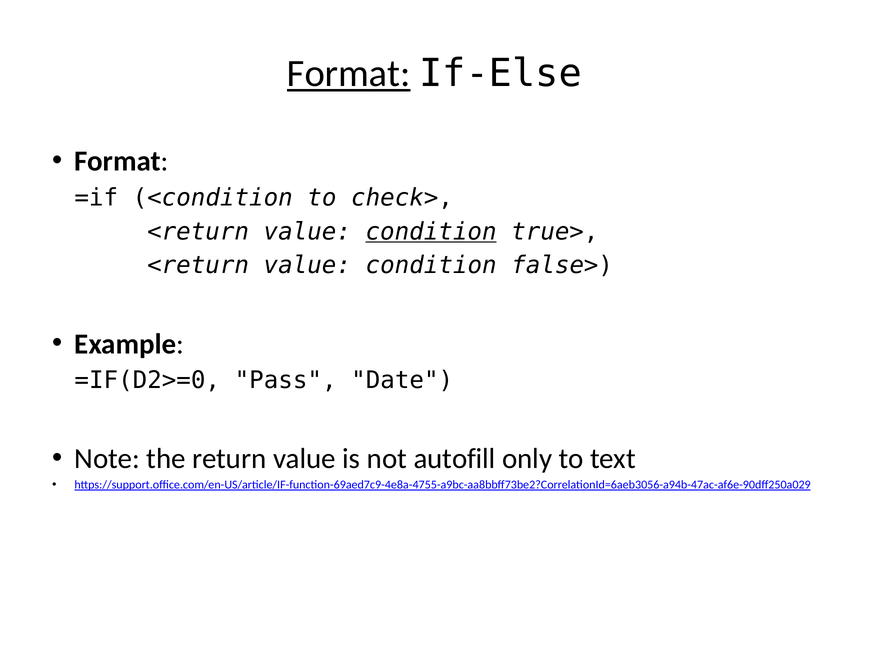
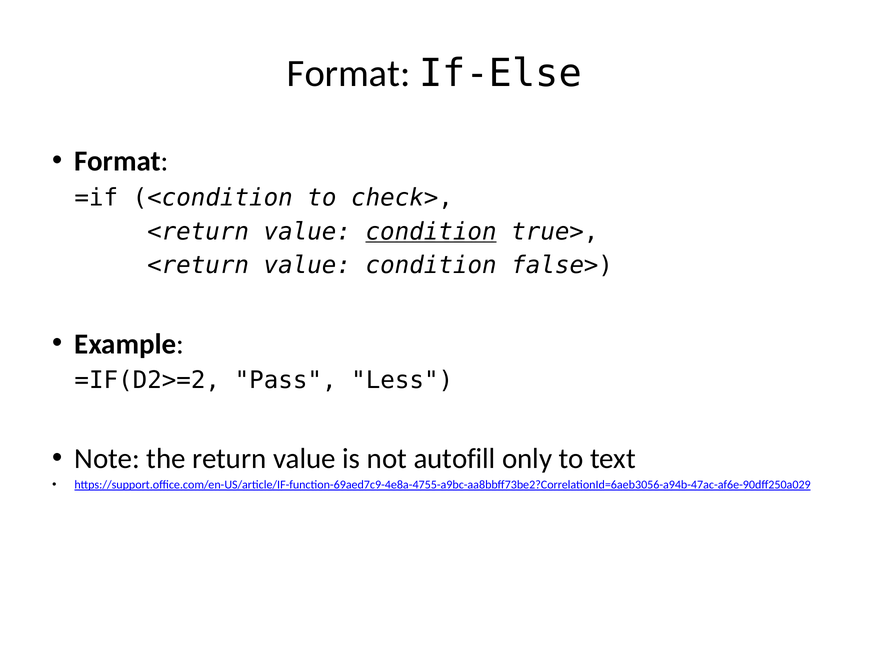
Format at (349, 74) underline: present -> none
=IF(D2>=0: =IF(D2>=0 -> =IF(D2>=2
Date: Date -> Less
